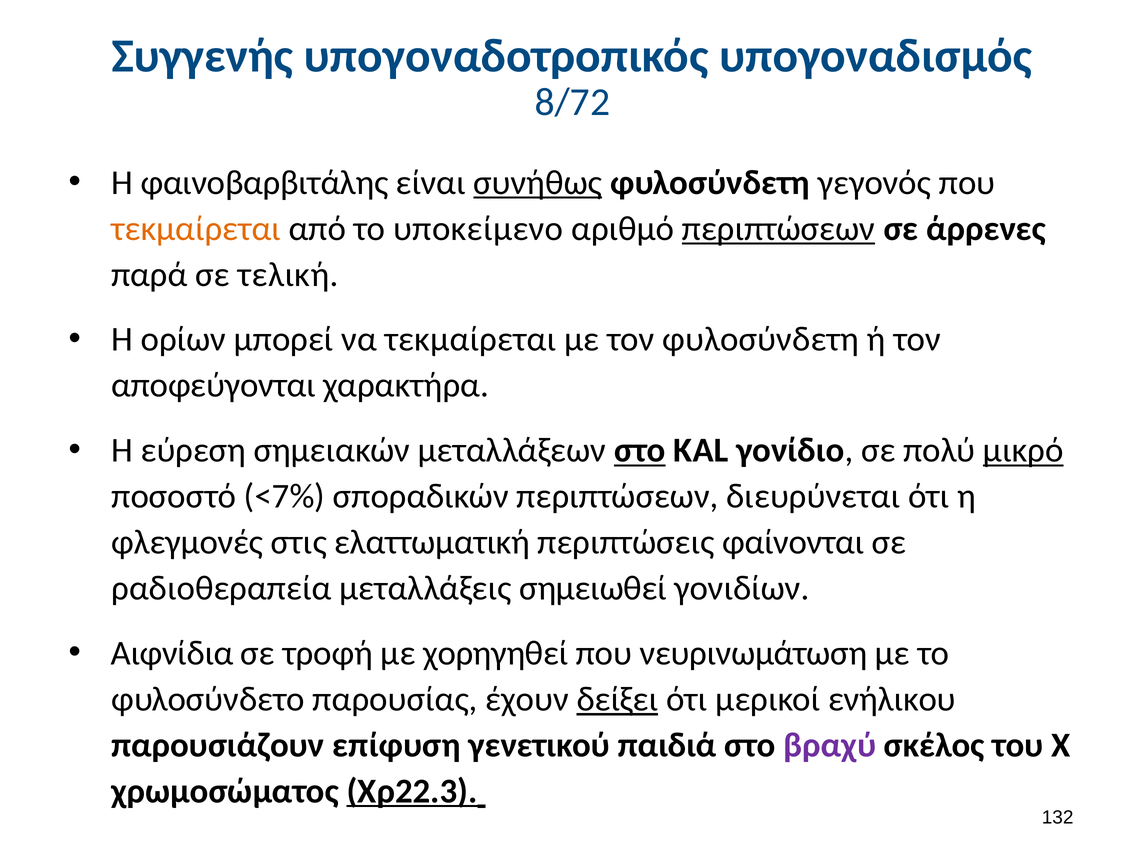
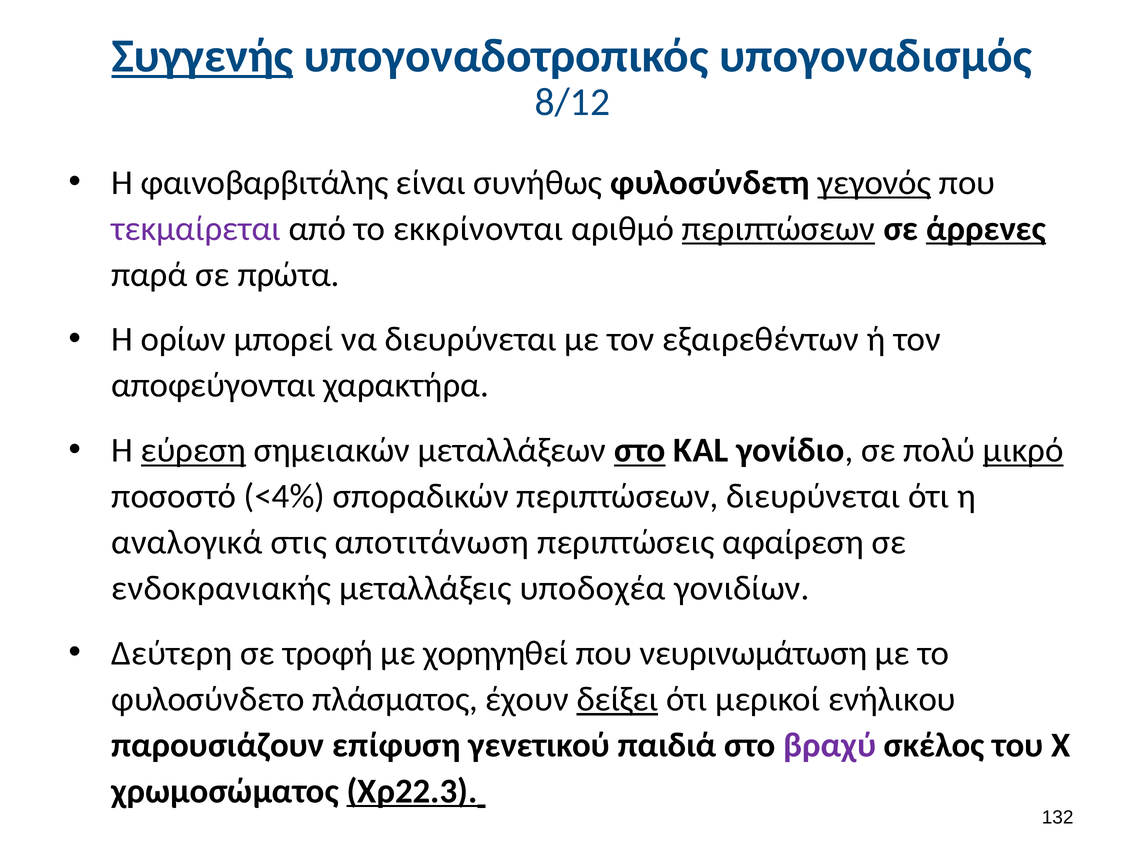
Συγγενής underline: none -> present
8/72: 8/72 -> 8/12
συνήθως underline: present -> none
γεγονός underline: none -> present
τεκμαίρεται at (196, 229) colour: orange -> purple
υποκείμενο: υποκείμενο -> εκκρίνονται
άρρενες underline: none -> present
τελική: τελική -> πρώτα
να τεκμαίρεται: τεκμαίρεται -> διευρύνεται
τον φυλοσύνδετη: φυλοσύνδετη -> εξαιρεθέντων
εύρεση underline: none -> present
<7%: <7% -> <4%
φλεγμονές: φλεγμονές -> αναλογικά
ελαττωματική: ελαττωματική -> αποτιτάνωση
φαίνονται: φαίνονται -> αφαίρεση
ραδιοθεραπεία: ραδιοθεραπεία -> ενδοκρανιακής
σημειωθεί: σημειωθεί -> υποδοχέα
Αιφνίδια: Αιφνίδια -> Δεύτερη
παρουσίας: παρουσίας -> πλάσματος
